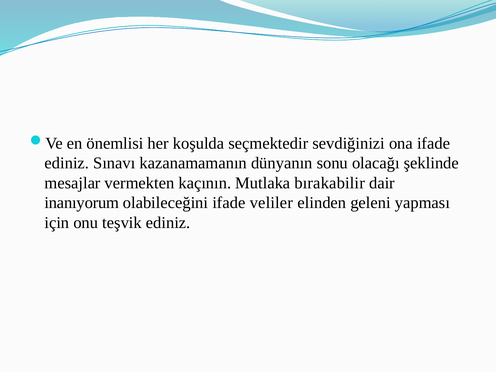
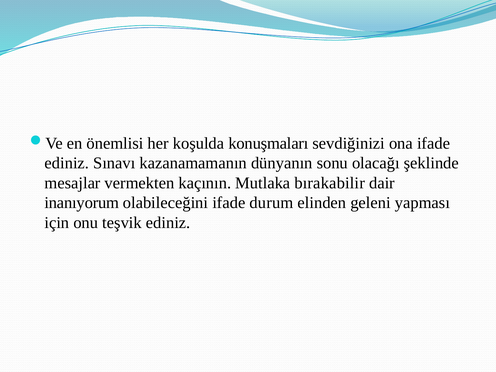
seçmektedir: seçmektedir -> konuşmaları
veliler: veliler -> durum
